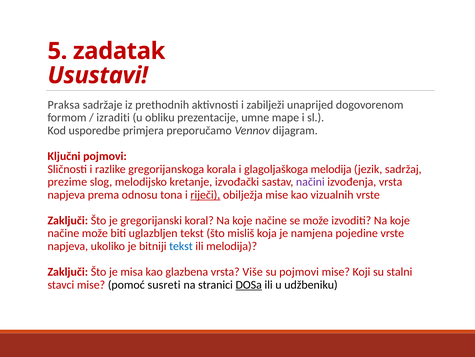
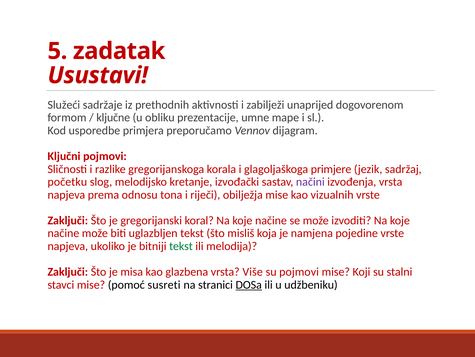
Praksa: Praksa -> Služeći
izraditi: izraditi -> ključne
glagoljaškoga melodija: melodija -> primjere
prezime: prezime -> početku
riječi underline: present -> none
tekst at (181, 246) colour: blue -> green
